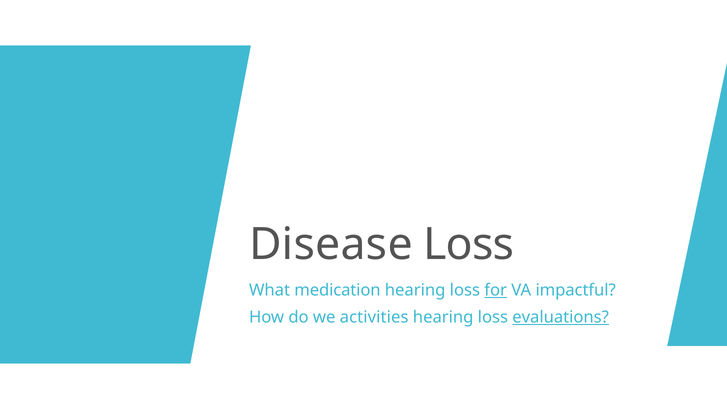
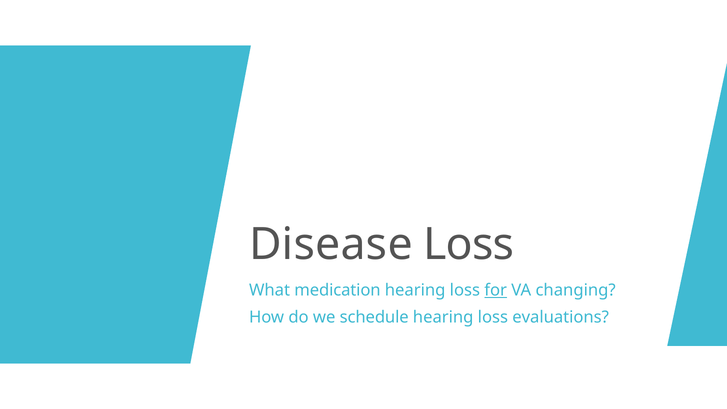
impactful: impactful -> changing
activities: activities -> schedule
evaluations underline: present -> none
